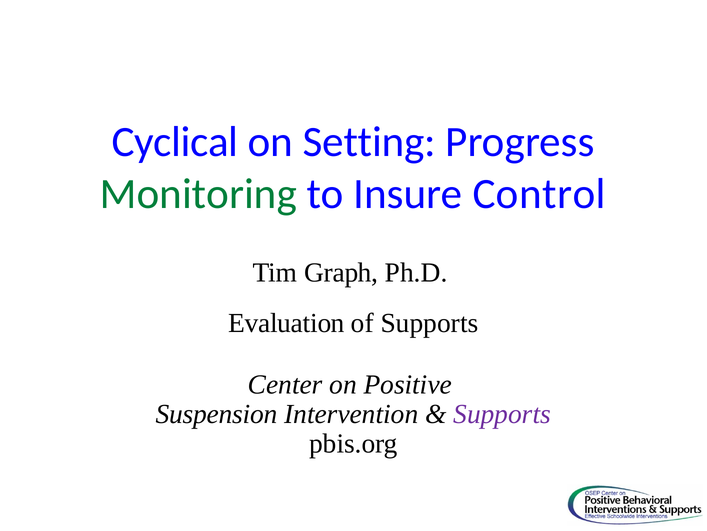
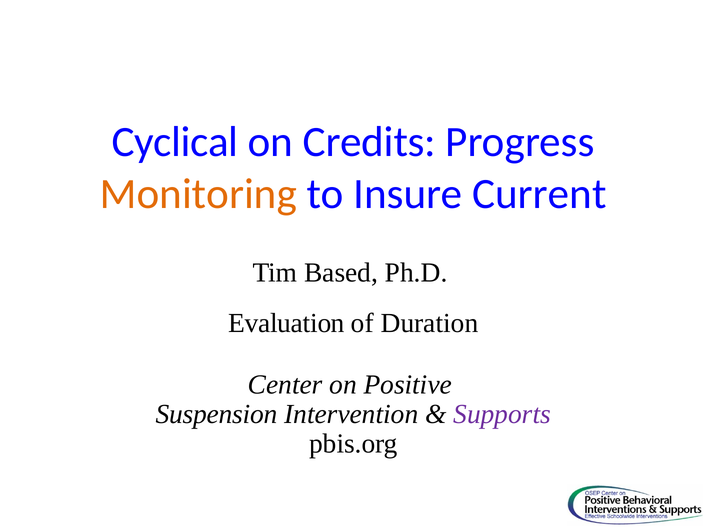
Setting: Setting -> Credits
Monitoring colour: green -> orange
Control: Control -> Current
Graph: Graph -> Based
of Supports: Supports -> Duration
